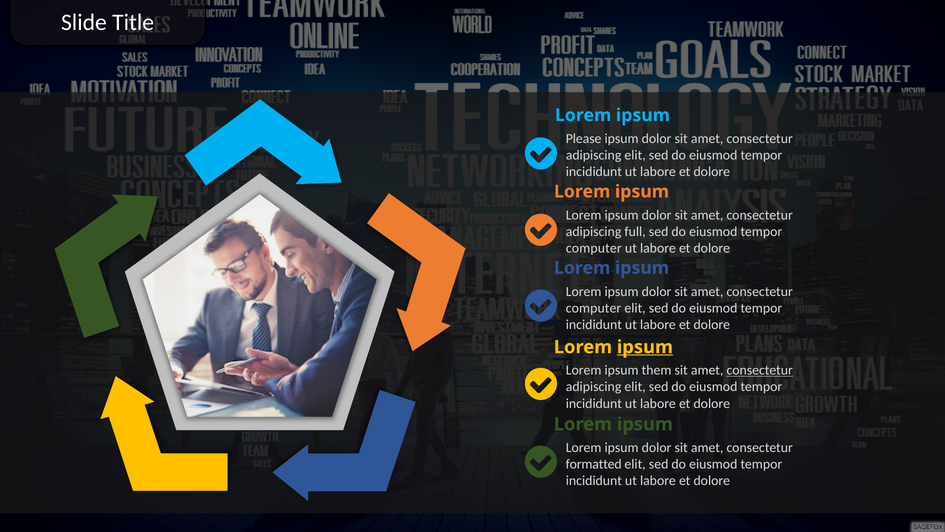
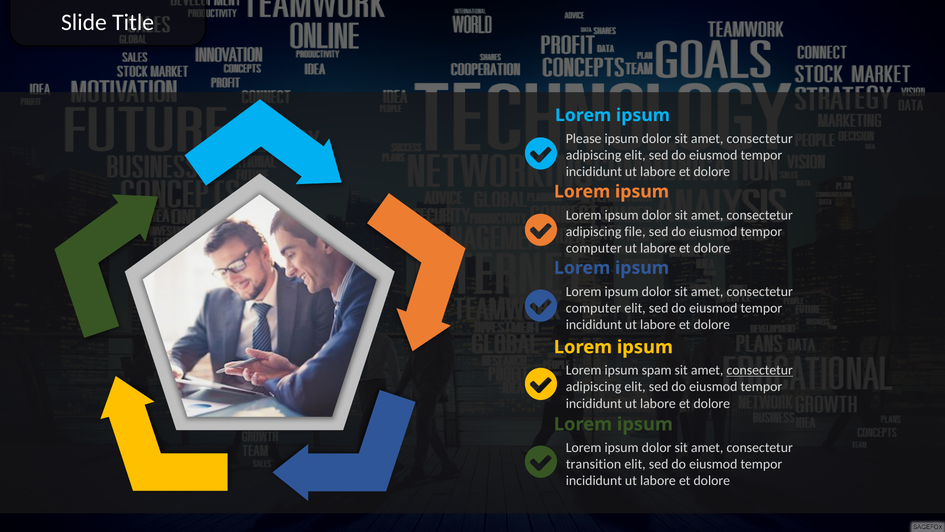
full: full -> file
ipsum at (645, 347) underline: present -> none
them: them -> spam
formatted: formatted -> transition
